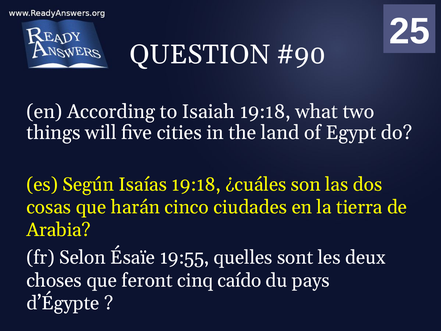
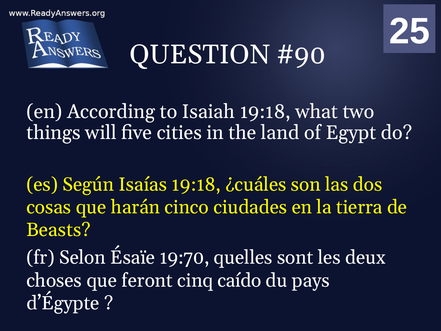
Arabia: Arabia -> Beasts
19:55: 19:55 -> 19:70
